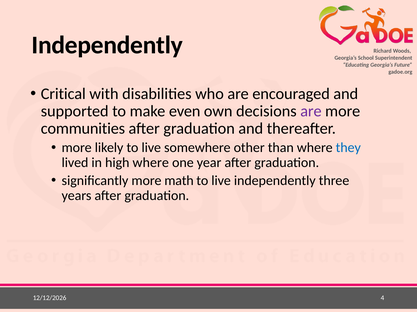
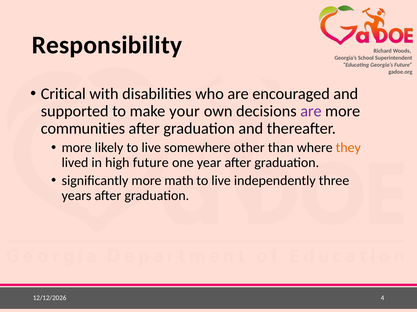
Independently at (107, 45): Independently -> Responsibility
even: even -> your
they colour: blue -> orange
high where: where -> future
